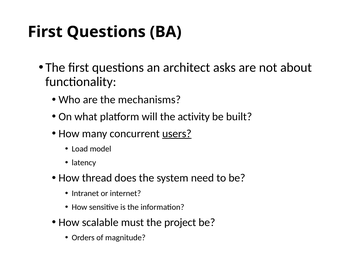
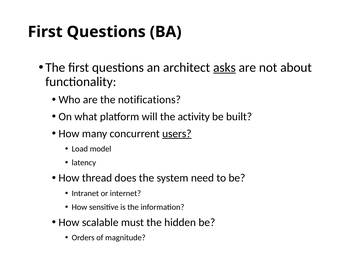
asks underline: none -> present
mechanisms: mechanisms -> notifications
project: project -> hidden
